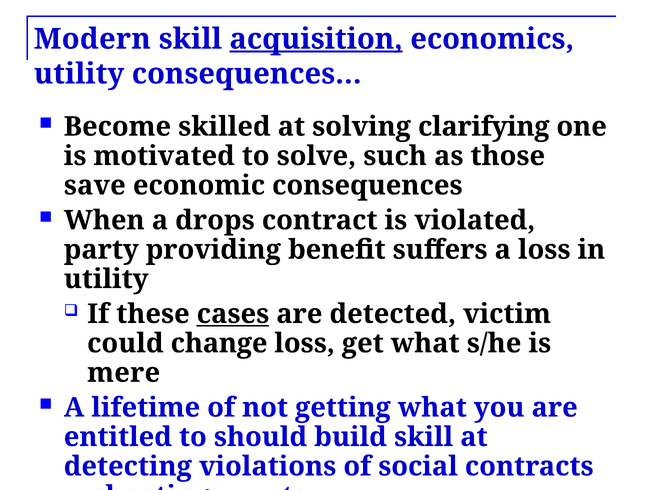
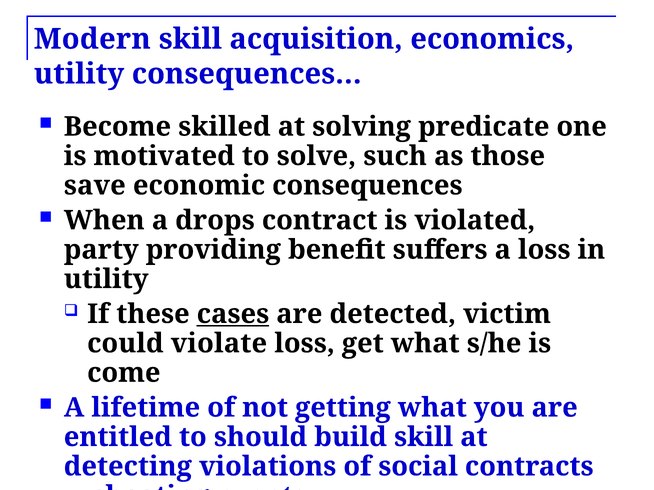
acquisition underline: present -> none
clarifying: clarifying -> predicate
change: change -> violate
mere: mere -> come
